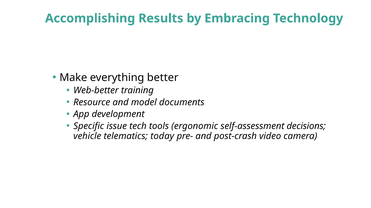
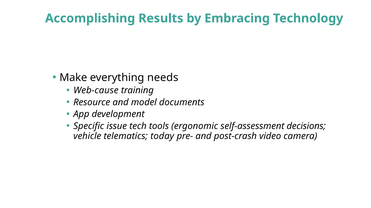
better: better -> needs
Web-better: Web-better -> Web-cause
